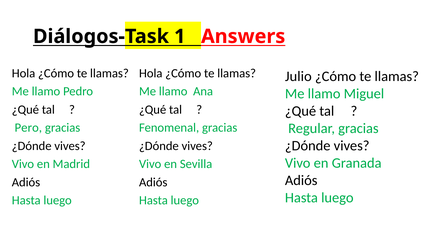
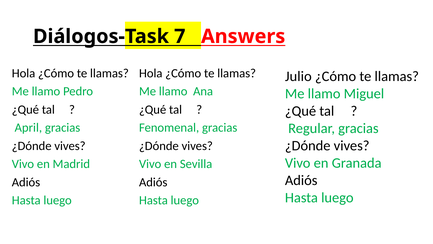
1: 1 -> 7
Pero: Pero -> April
